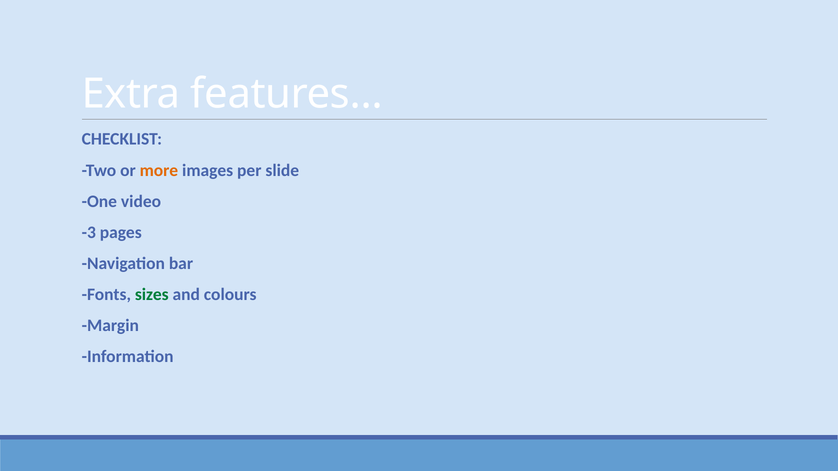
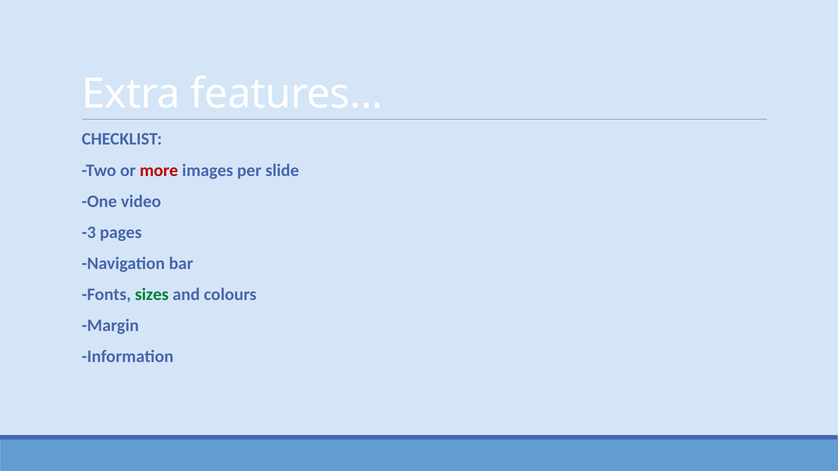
more colour: orange -> red
